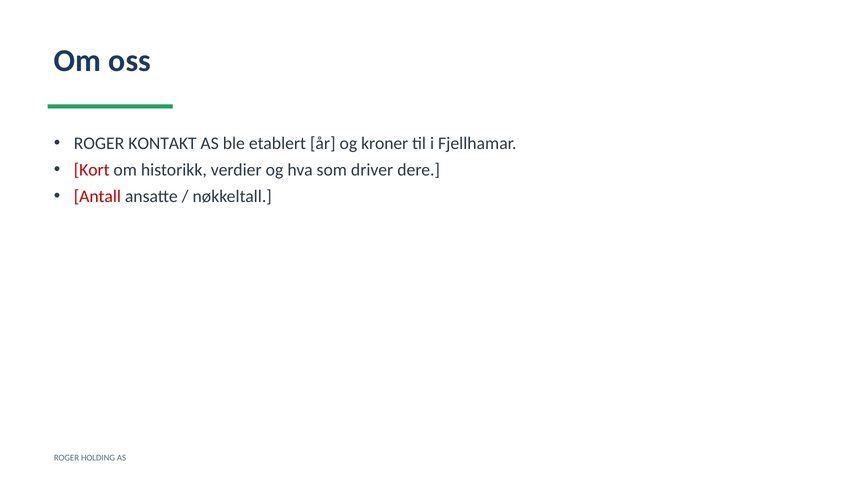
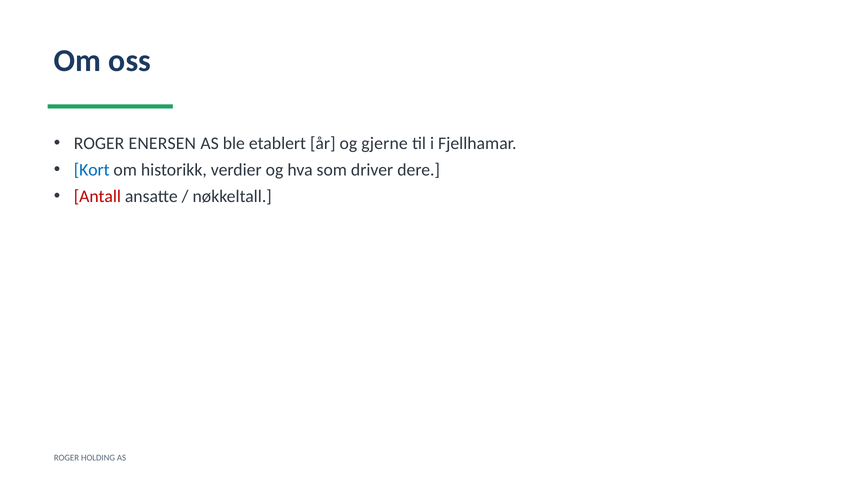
KONTAKT: KONTAKT -> ENERSEN
kroner: kroner -> gjerne
Kort colour: red -> blue
